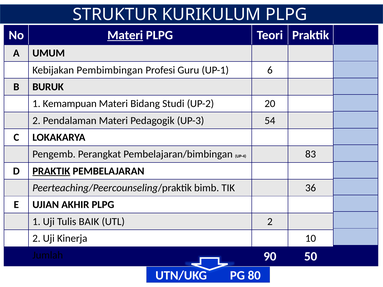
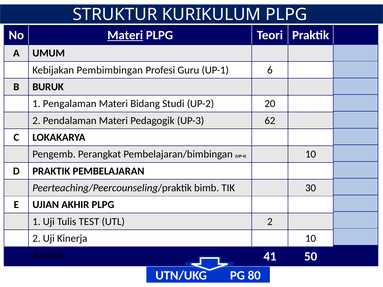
Kemampuan: Kemampuan -> Pengalaman
54: 54 -> 62
UP-4 83: 83 -> 10
PRAKTIK at (51, 171) underline: present -> none
TIK 36: 36 -> 30
BAIK: BAIK -> TEST
90: 90 -> 41
